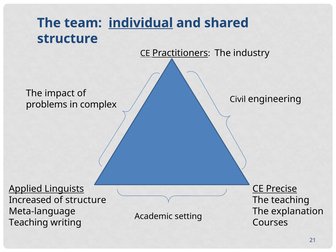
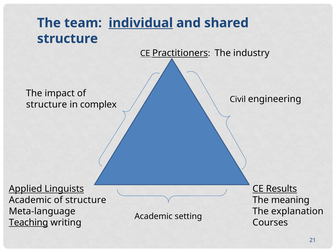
problems at (47, 104): problems -> structure
Precise: Precise -> Results
Increased at (30, 200): Increased -> Academic
The teaching: teaching -> meaning
Teaching at (28, 222) underline: none -> present
